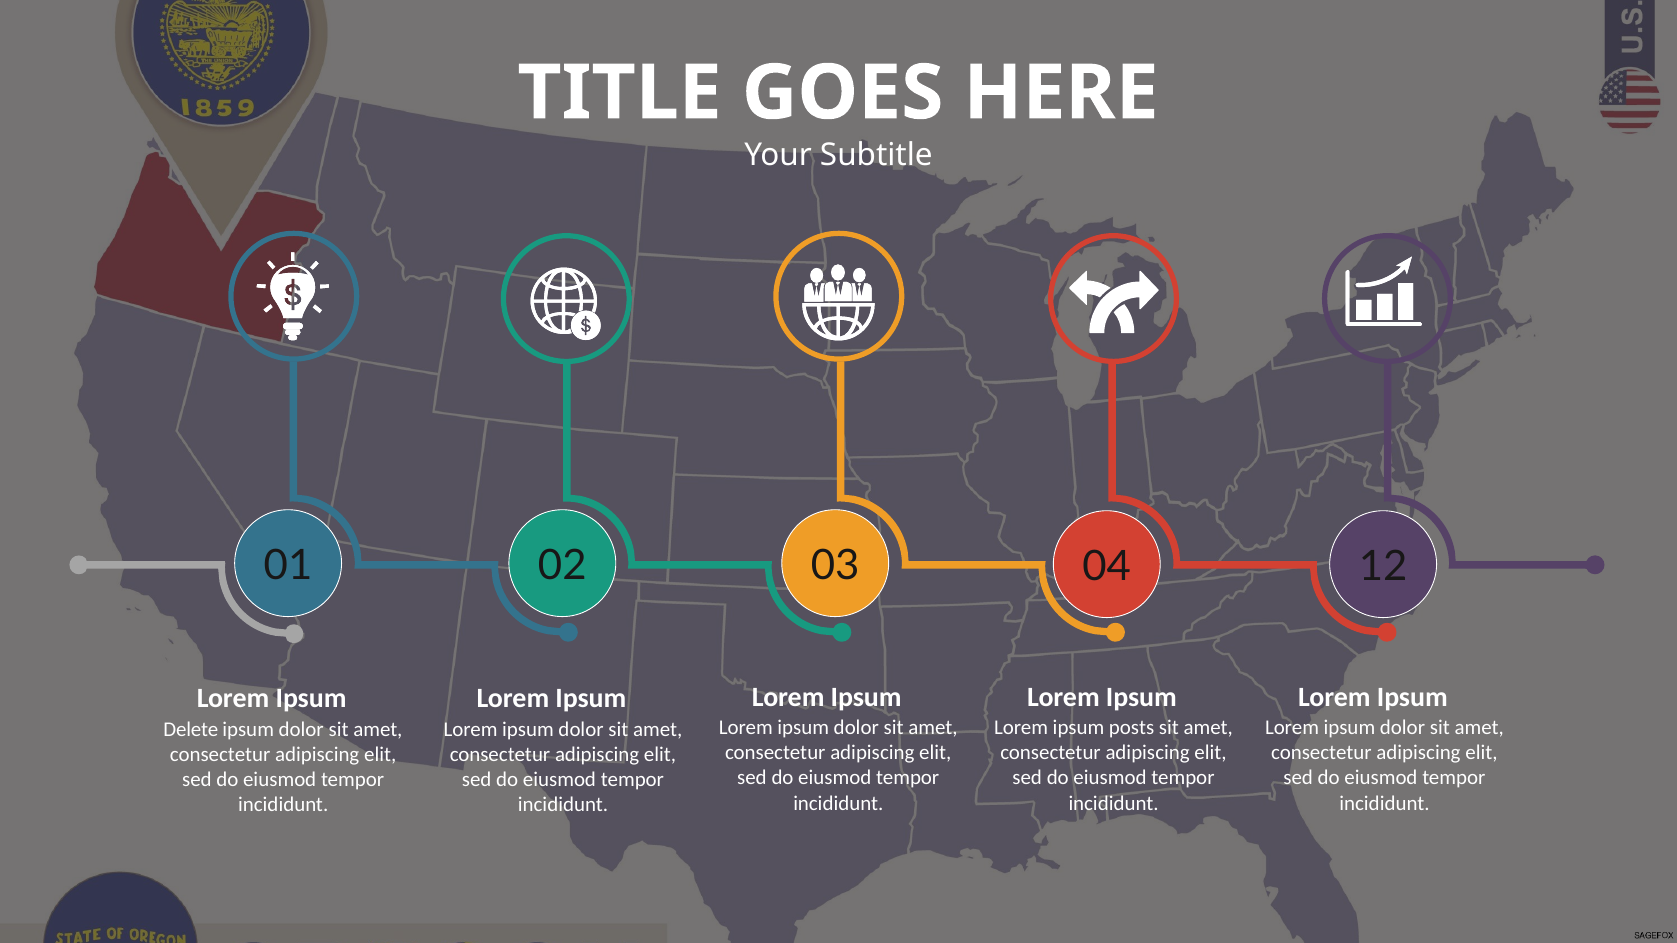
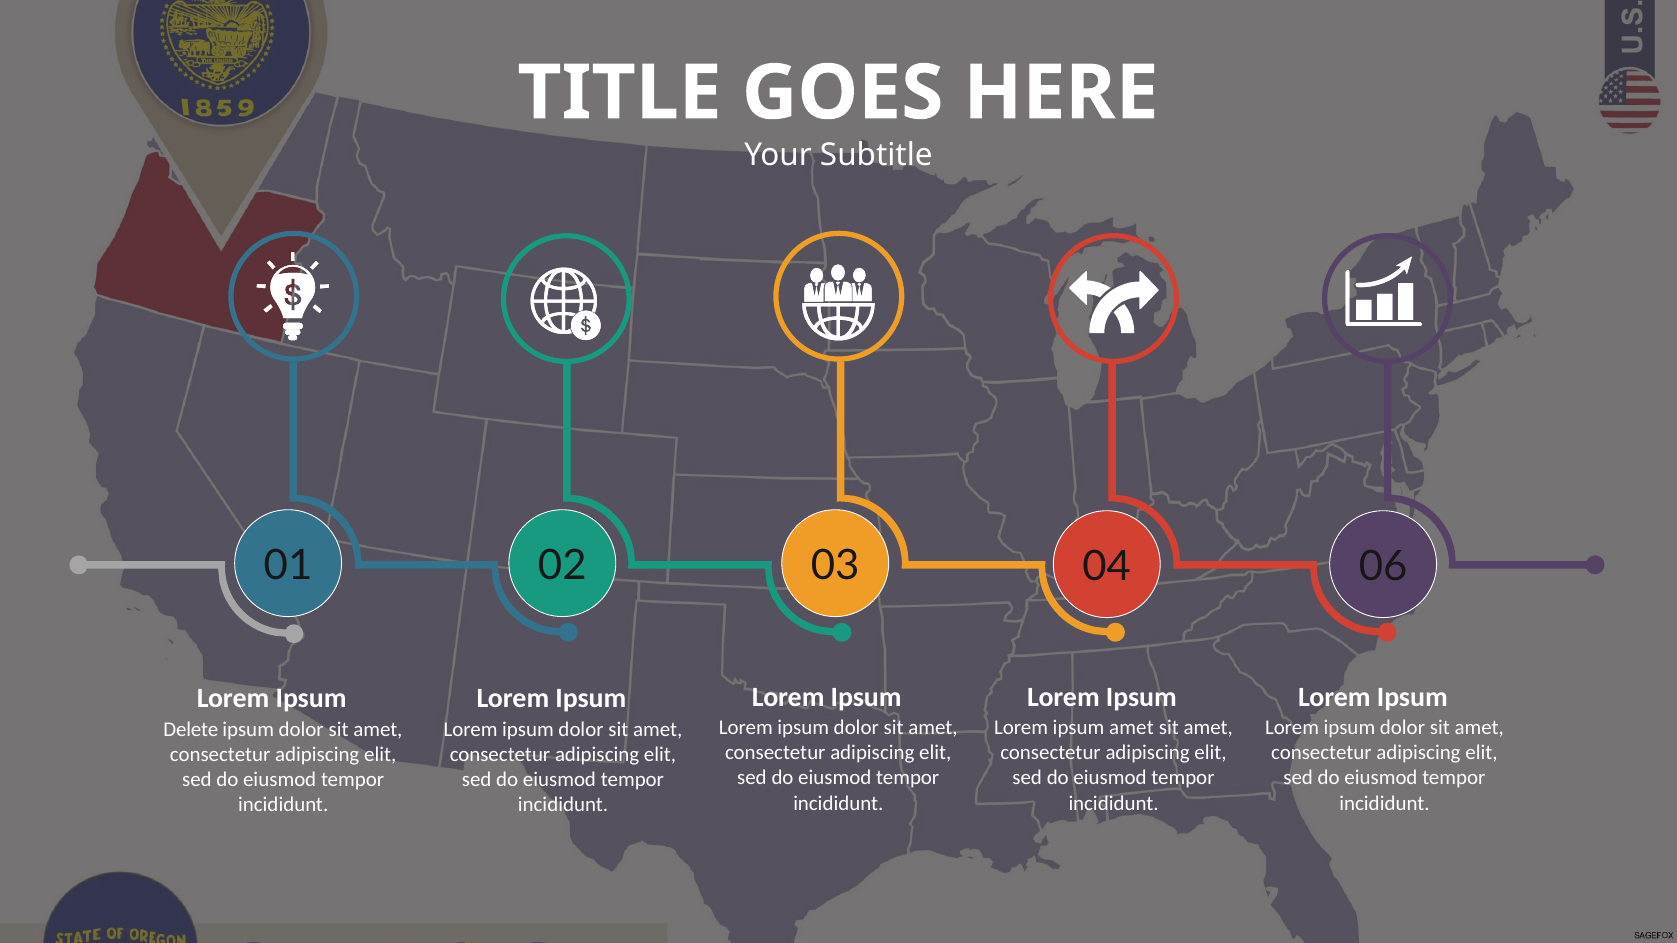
12: 12 -> 06
ipsum posts: posts -> amet
